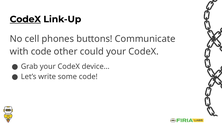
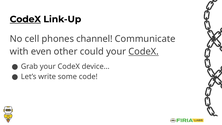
buttons: buttons -> channel
with code: code -> even
CodeX at (144, 52) underline: none -> present
